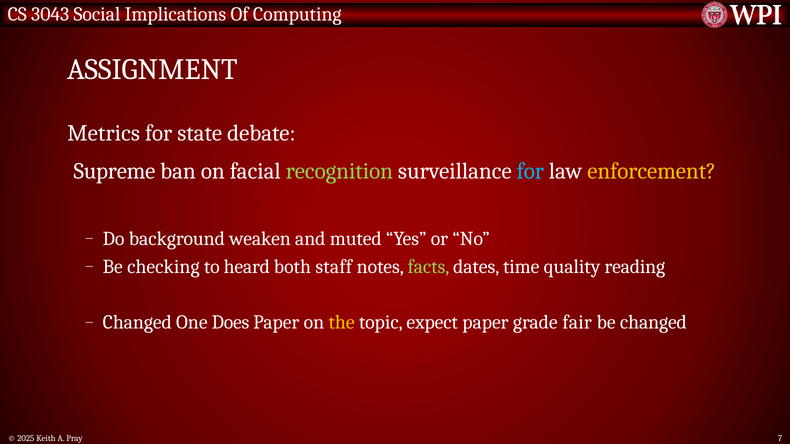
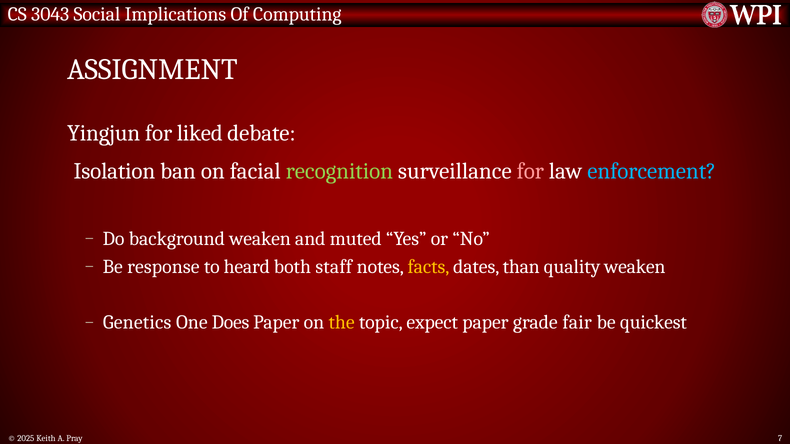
Metrics: Metrics -> Yingjun
state: state -> liked
Supreme: Supreme -> Isolation
for at (530, 171) colour: light blue -> pink
enforcement colour: yellow -> light blue
checking: checking -> response
facts colour: light green -> yellow
time: time -> than
quality reading: reading -> weaken
Changed at (137, 323): Changed -> Genetics
be changed: changed -> quickest
